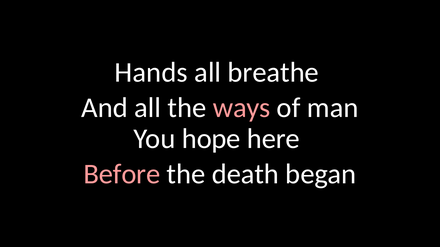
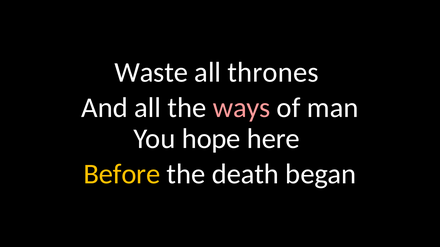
Hands: Hands -> Waste
breathe: breathe -> thrones
Before colour: pink -> yellow
